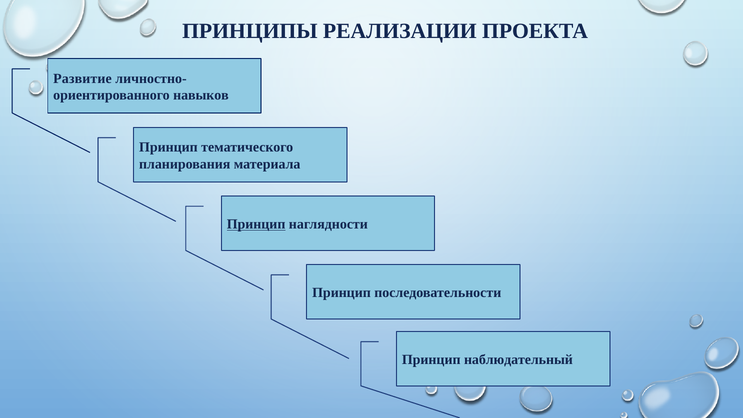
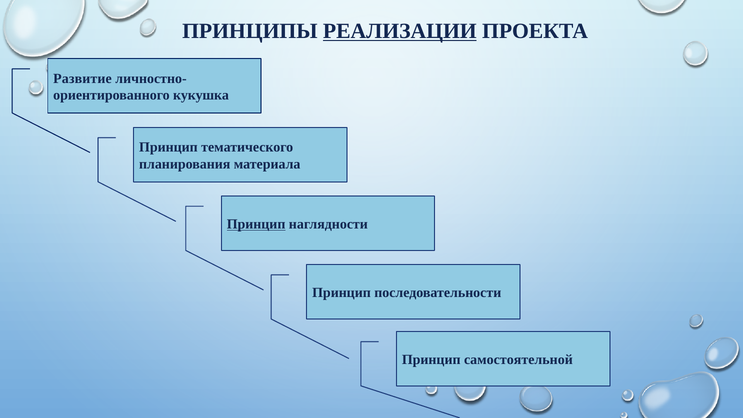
РЕАЛИЗАЦИИ underline: none -> present
навыков: навыков -> кукушка
наблюдательный: наблюдательный -> самостоятельной
